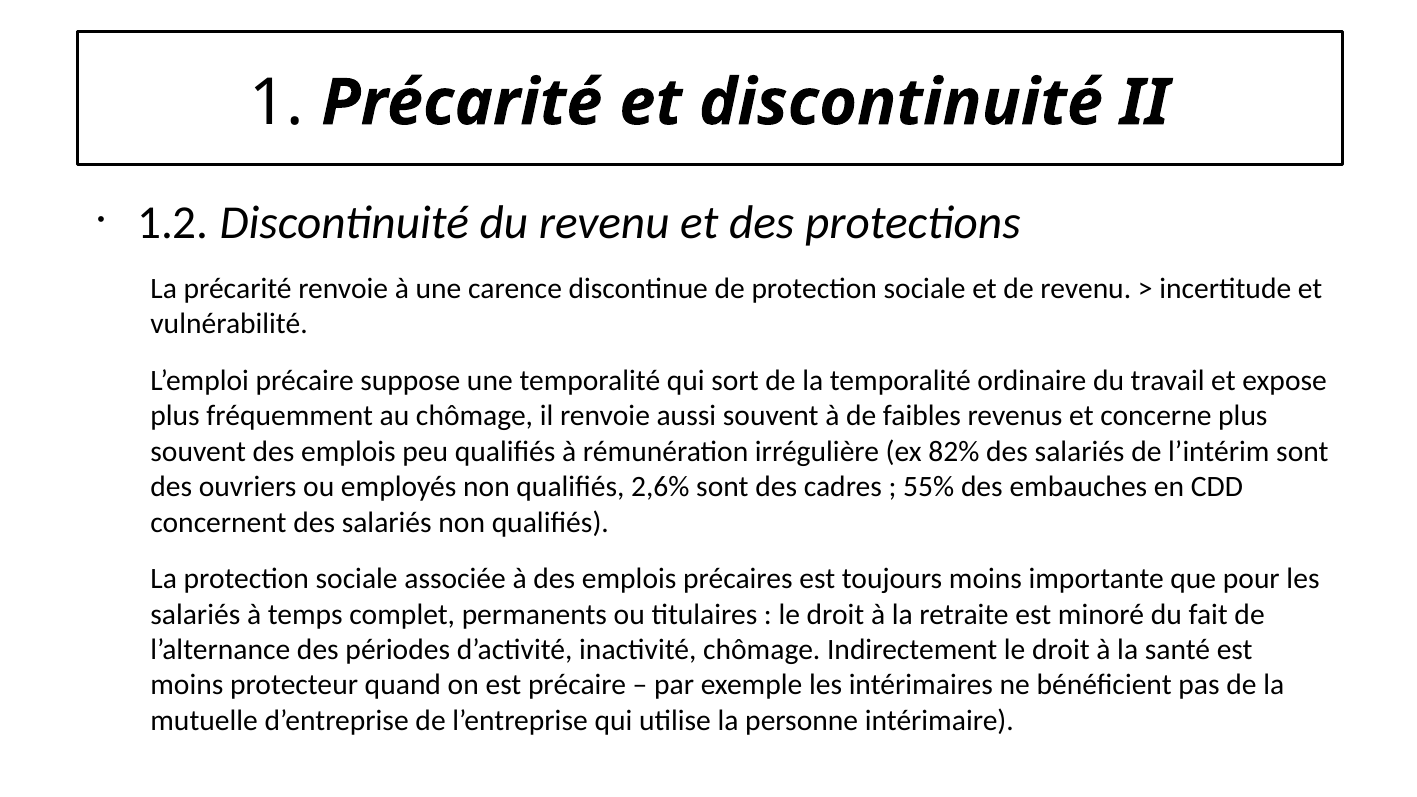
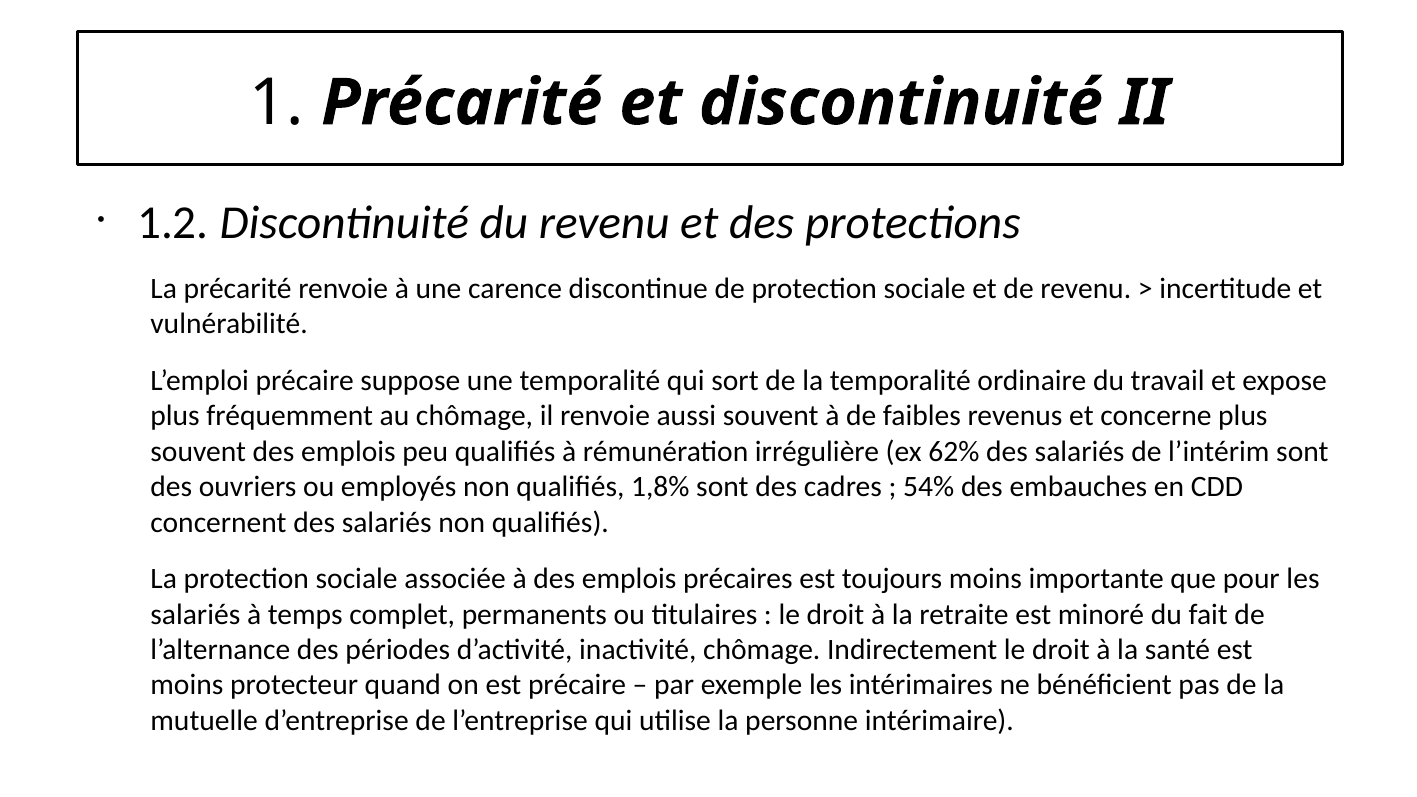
82%: 82% -> 62%
2,6%: 2,6% -> 1,8%
55%: 55% -> 54%
